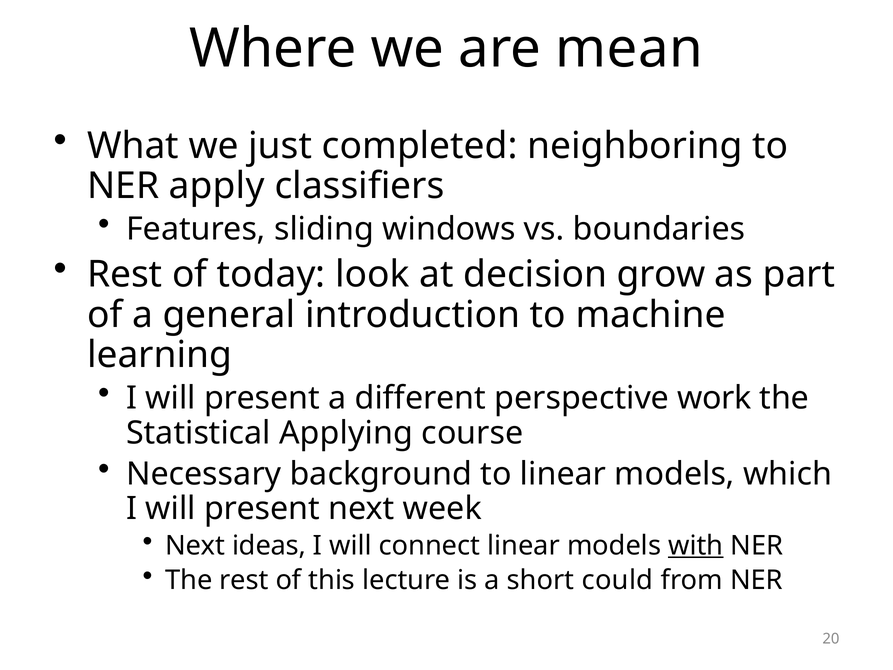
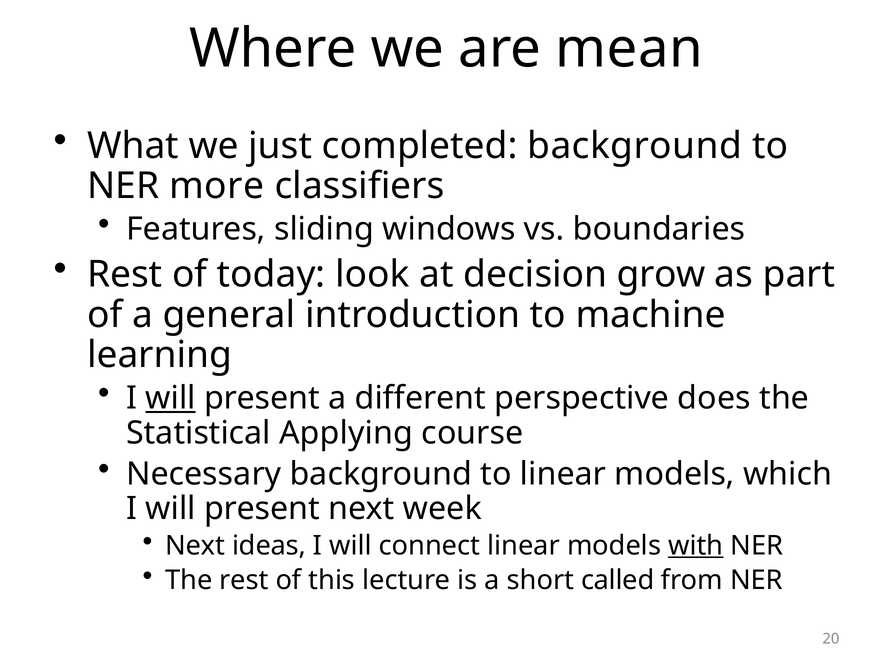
completed neighboring: neighboring -> background
apply: apply -> more
will at (170, 398) underline: none -> present
work: work -> does
could: could -> called
